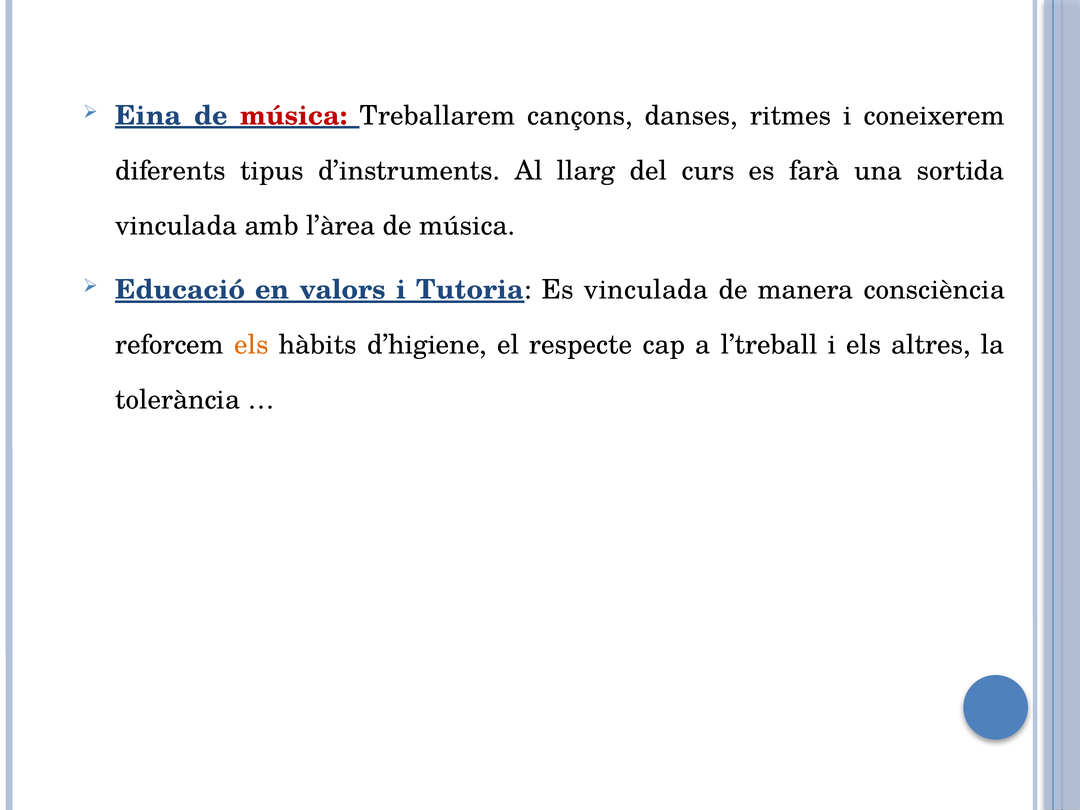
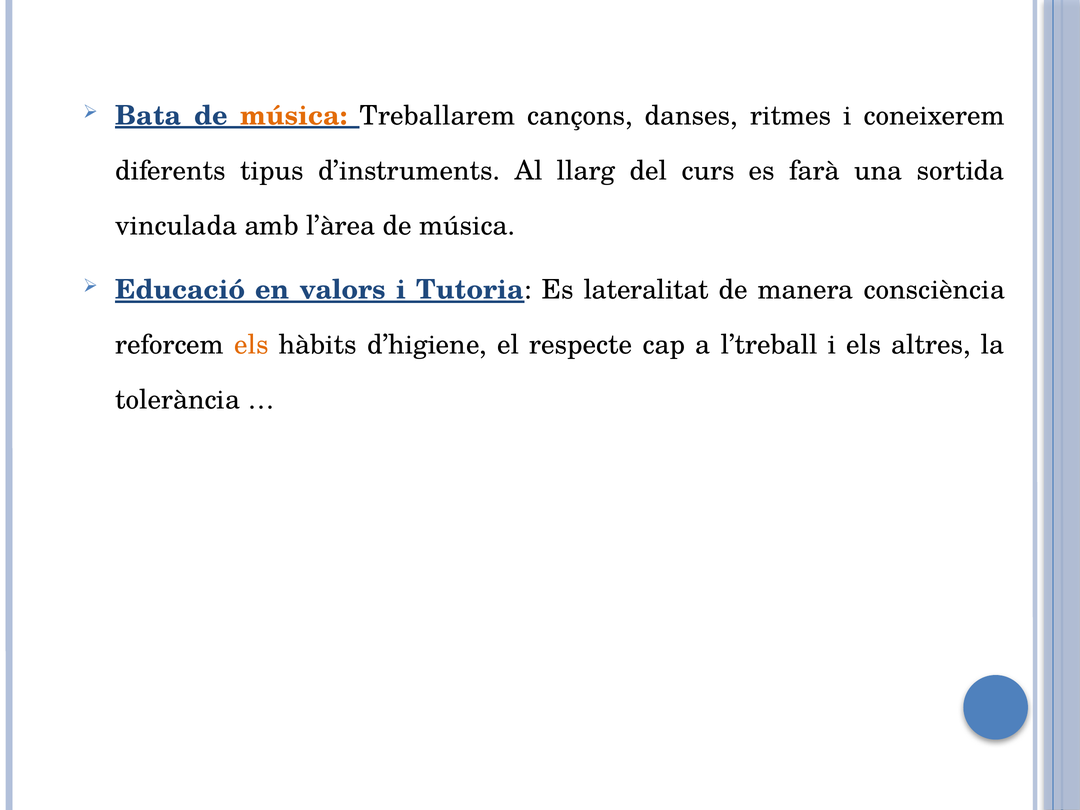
Eina: Eina -> Bata
música at (294, 116) colour: red -> orange
Es vinculada: vinculada -> lateralitat
